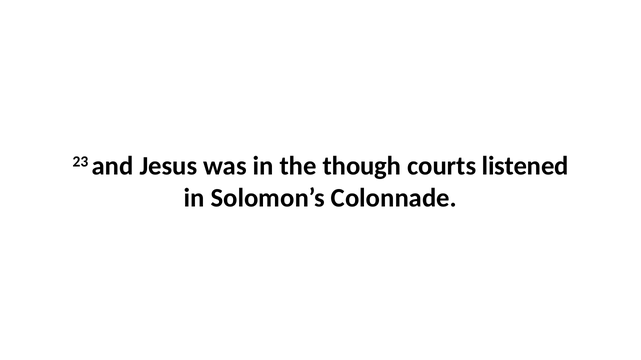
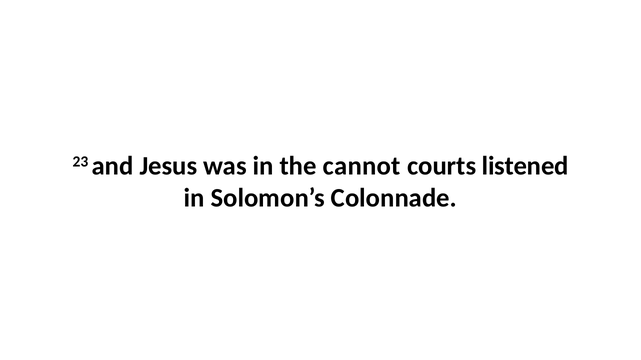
though: though -> cannot
